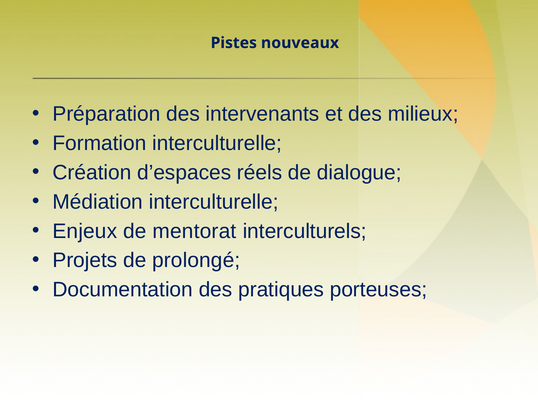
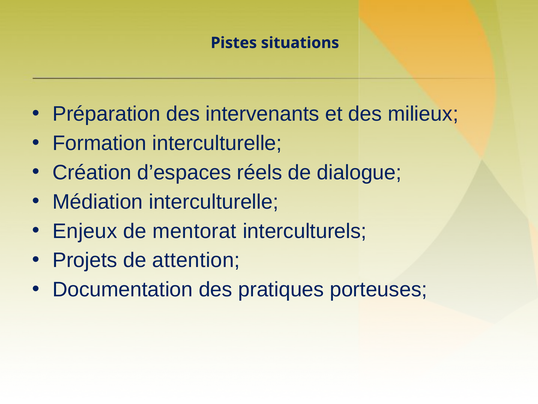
nouveaux: nouveaux -> situations
prolongé: prolongé -> attention
